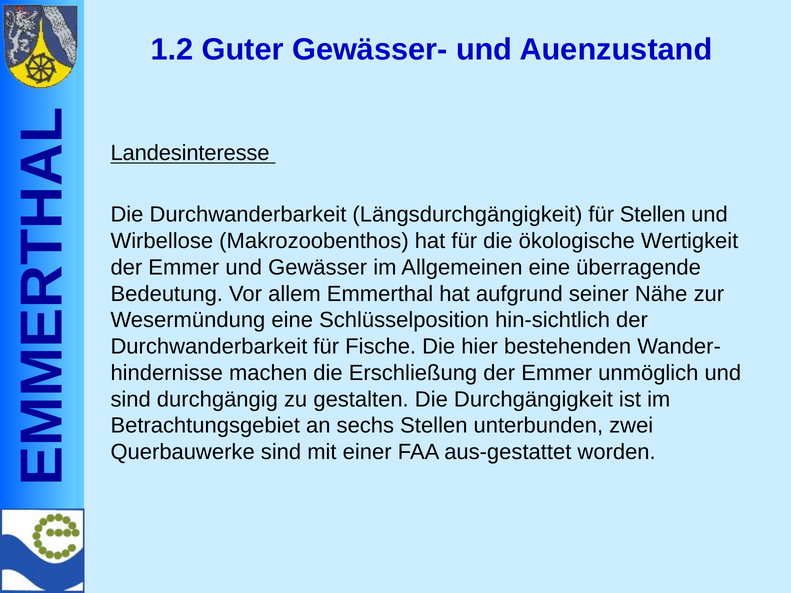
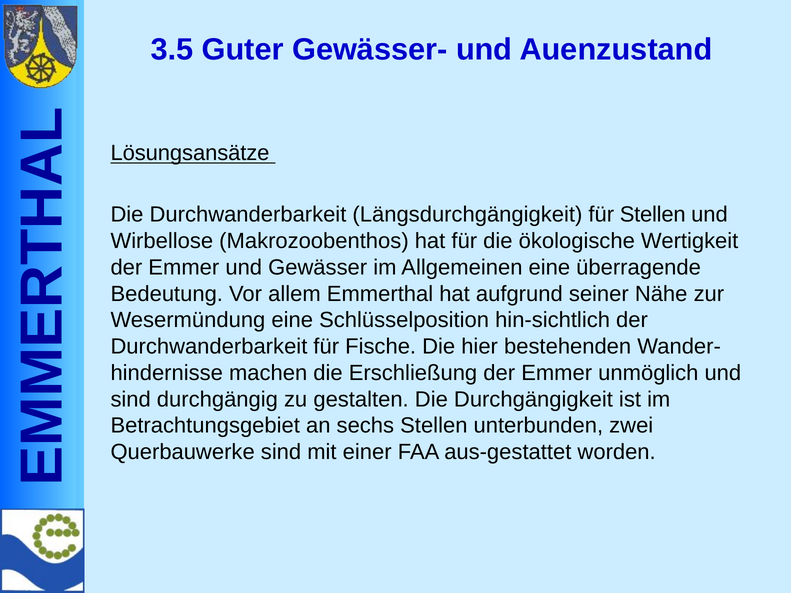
1.2: 1.2 -> 3.5
Landesinteresse: Landesinteresse -> Lösungsansätze
